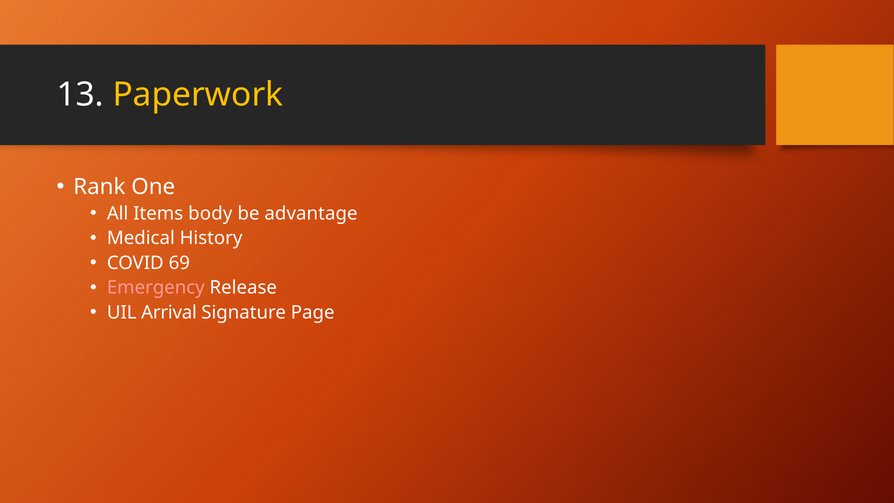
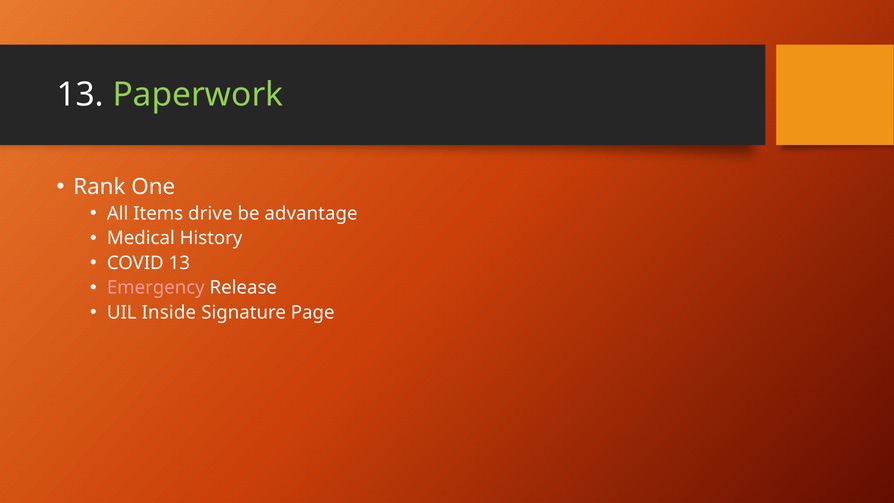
Paperwork colour: yellow -> light green
body: body -> drive
COVID 69: 69 -> 13
Arrival: Arrival -> Inside
